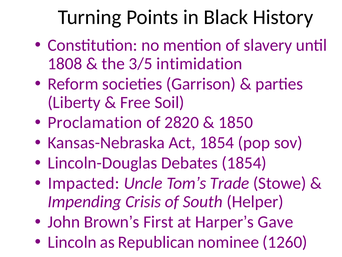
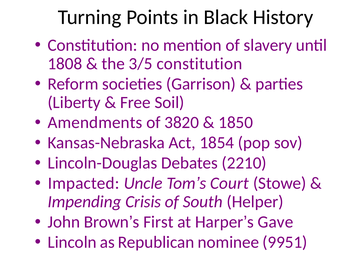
3/5 intimidation: intimidation -> constitution
Proclamation: Proclamation -> Amendments
2820: 2820 -> 3820
Debates 1854: 1854 -> 2210
Trade: Trade -> Court
1260: 1260 -> 9951
